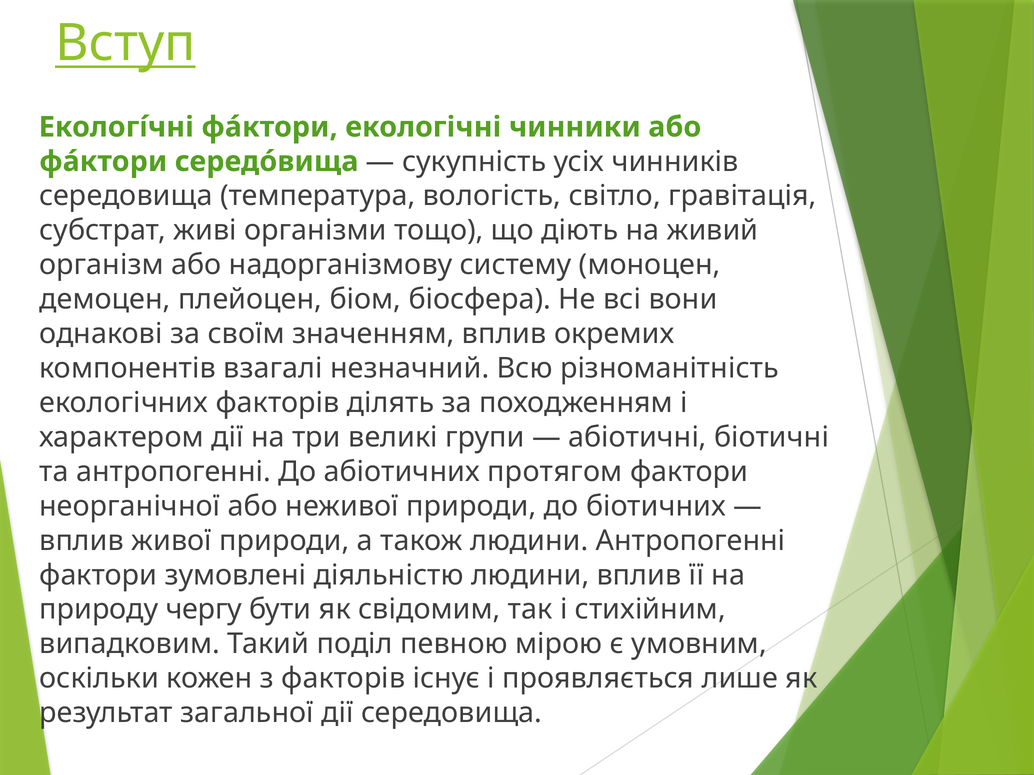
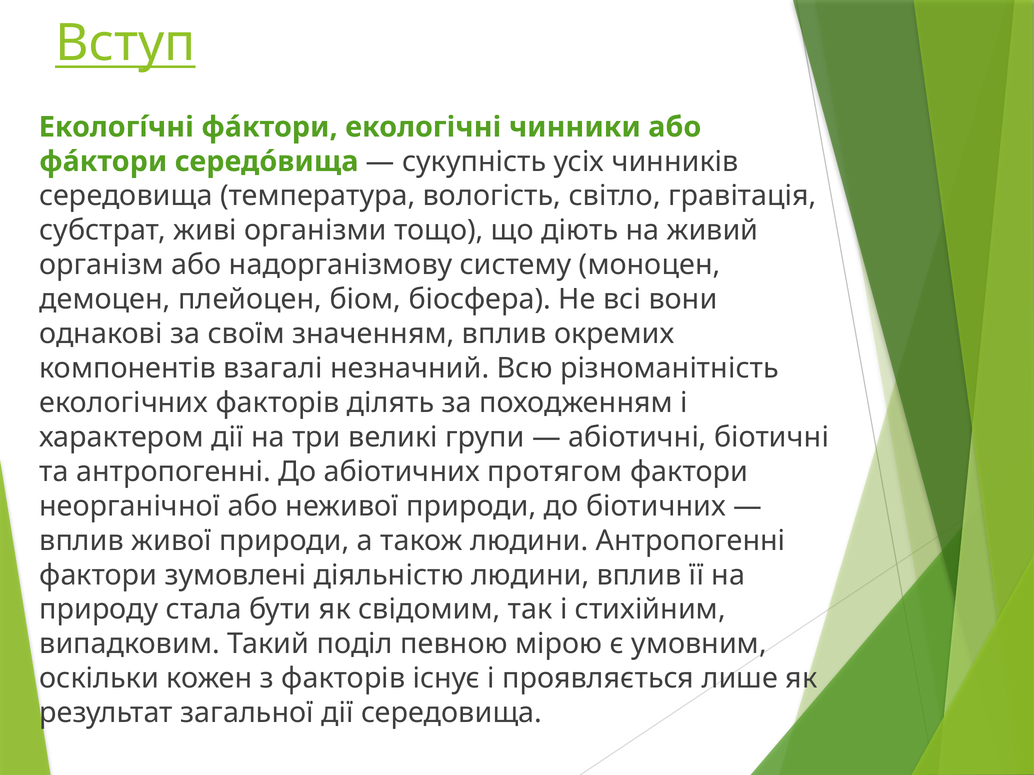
чергу: чергу -> стала
